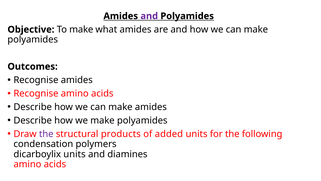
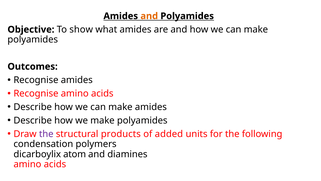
and at (149, 16) colour: purple -> orange
To make: make -> show
dicarboylix units: units -> atom
